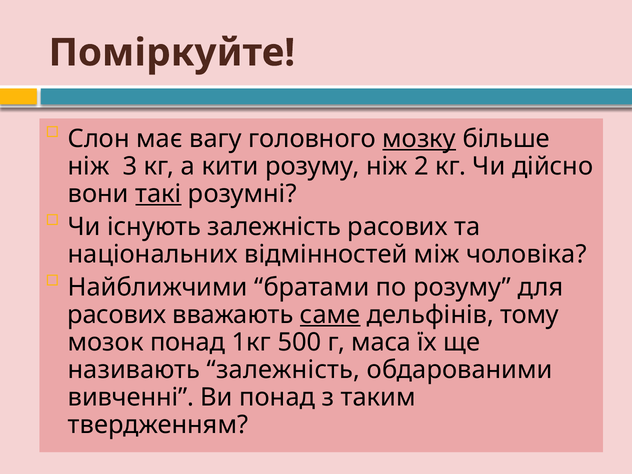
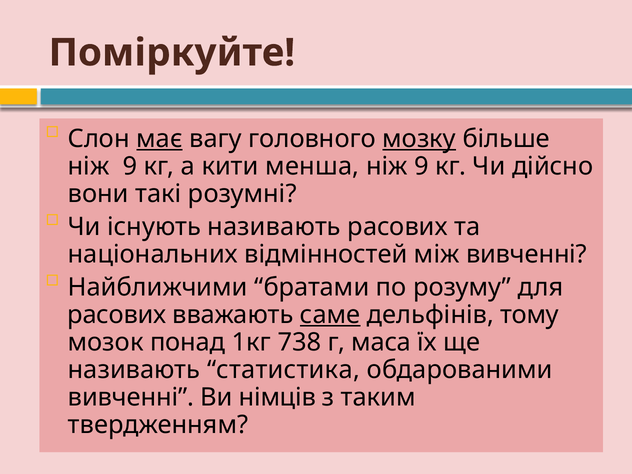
має underline: none -> present
3 at (130, 166): 3 -> 9
кити розуму: розуму -> менша
2 at (421, 166): 2 -> 9
такі underline: present -> none
існують залежність: залежність -> називають
між чоловіка: чоловіка -> вивченні
500: 500 -> 738
називають залежність: залежність -> статистика
Ви понад: понад -> німців
